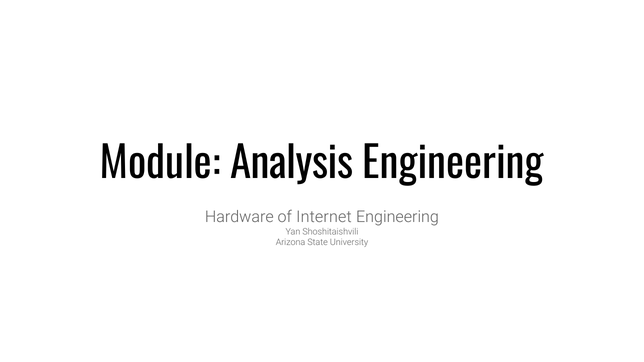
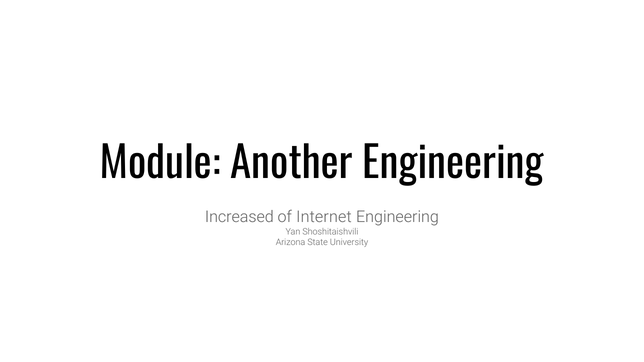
Analysis: Analysis -> Another
Hardware: Hardware -> Increased
